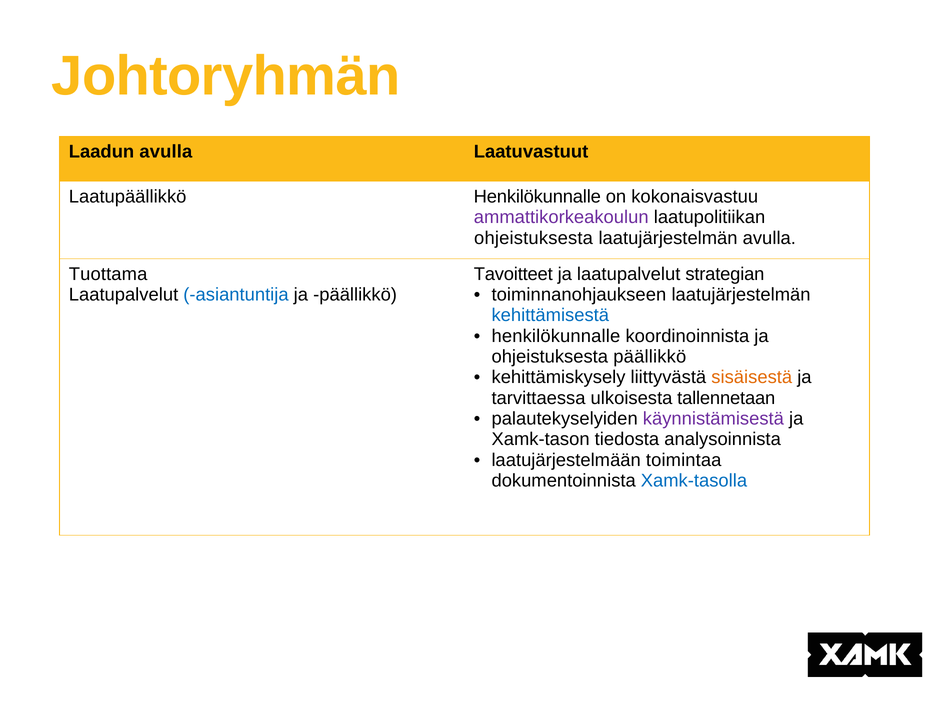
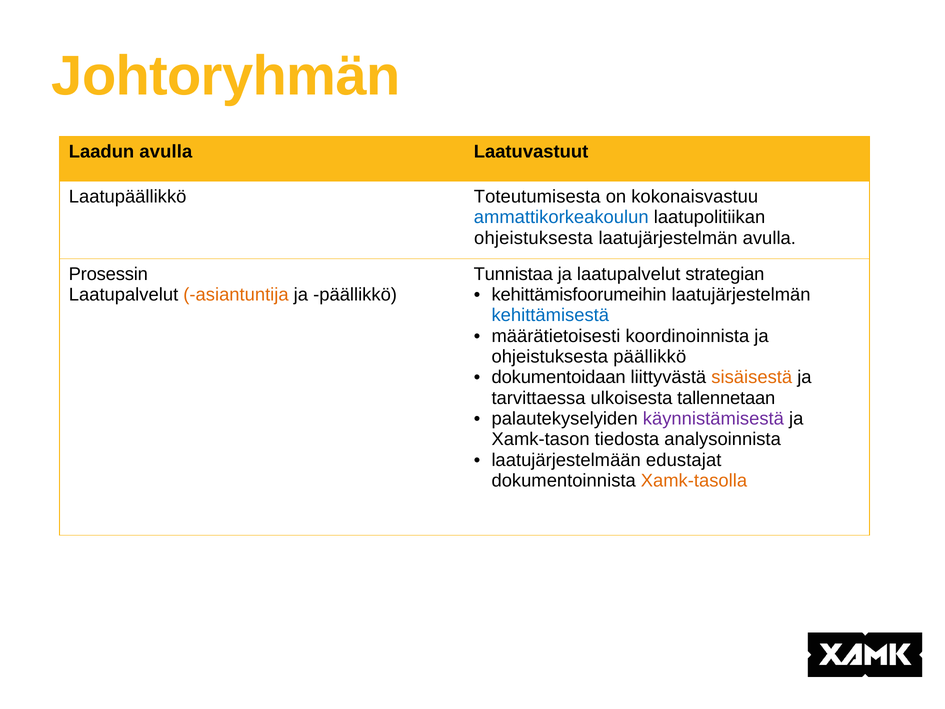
Laatupäällikkö Henkilökunnalle: Henkilökunnalle -> Toteutumisesta
ammattikorkeakoulun colour: purple -> blue
Tuottama: Tuottama -> Prosessin
Tavoitteet: Tavoitteet -> Tunnistaa
asiantuntija colour: blue -> orange
toiminnanohjaukseen: toiminnanohjaukseen -> kehittämisfoorumeihin
henkilökunnalle at (556, 336): henkilökunnalle -> määrätietoisesti
kehittämiskysely: kehittämiskysely -> dokumentoidaan
toimintaa: toimintaa -> edustajat
Xamk-tasolla colour: blue -> orange
